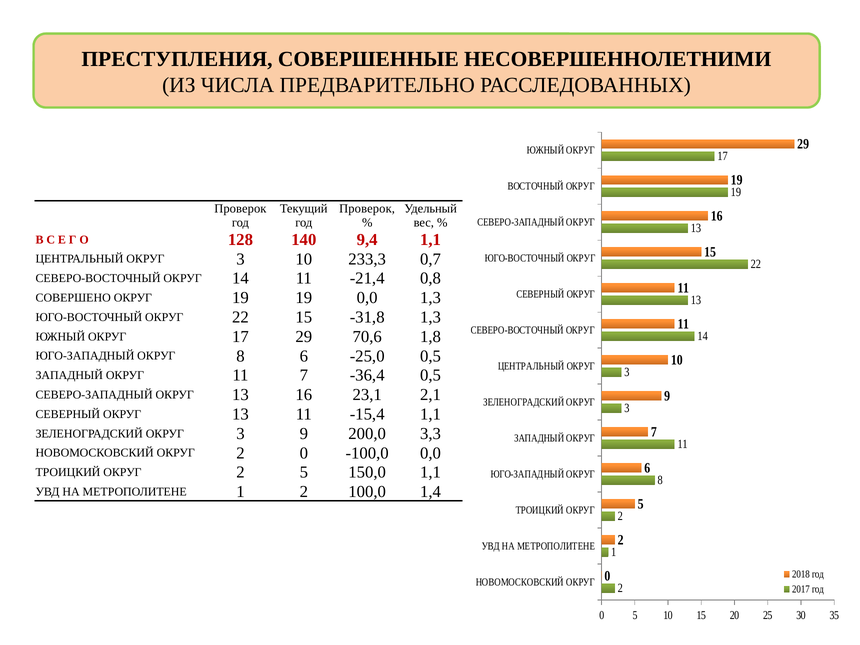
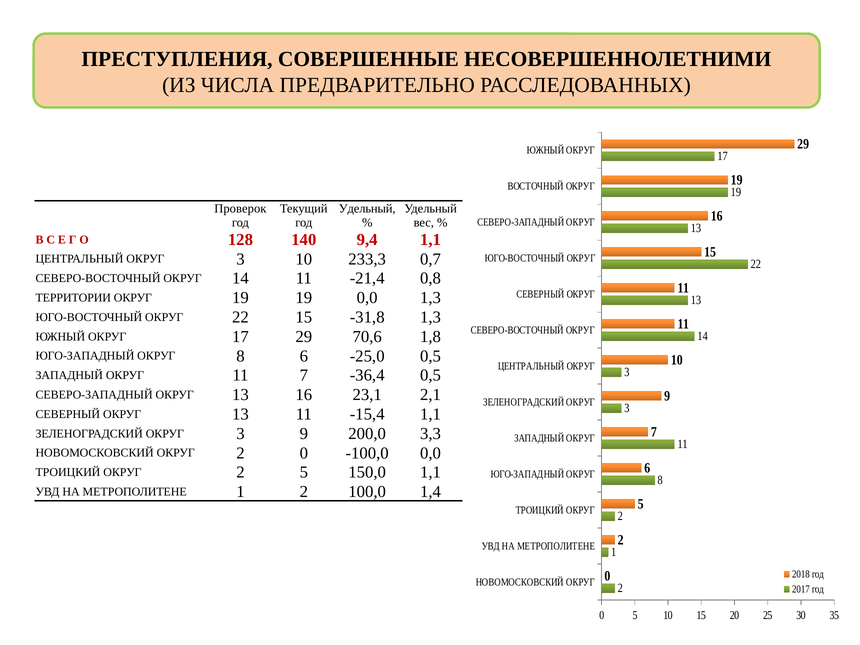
Проверок at (367, 209): Проверок -> Удельный
СОВЕРШЕНО: СОВЕРШЕНО -> ТЕРРИТОРИИ
